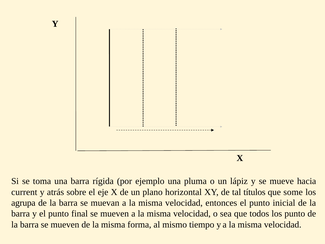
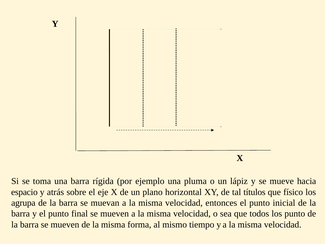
current: current -> espacio
some: some -> físico
